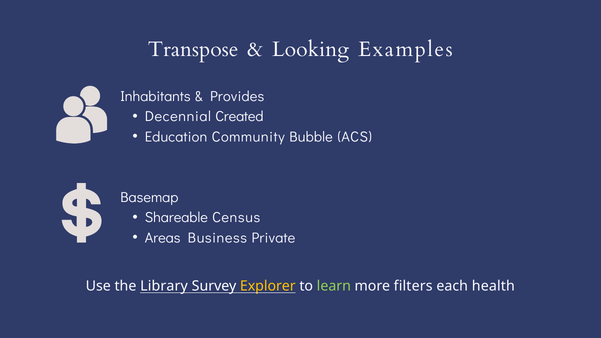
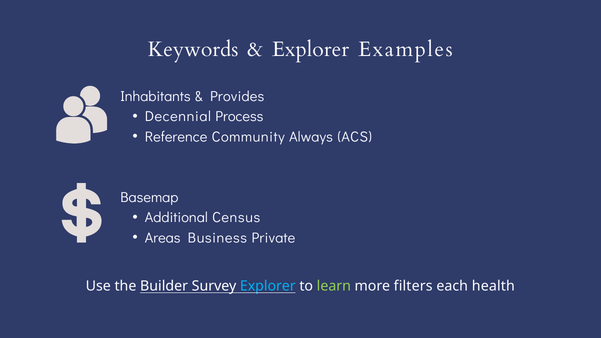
Transpose: Transpose -> Keywords
Looking at (311, 49): Looking -> Explorer
Created: Created -> Process
Education: Education -> Reference
Bubble: Bubble -> Always
Shareable: Shareable -> Additional
Library: Library -> Builder
Explorer at (268, 286) colour: yellow -> light blue
